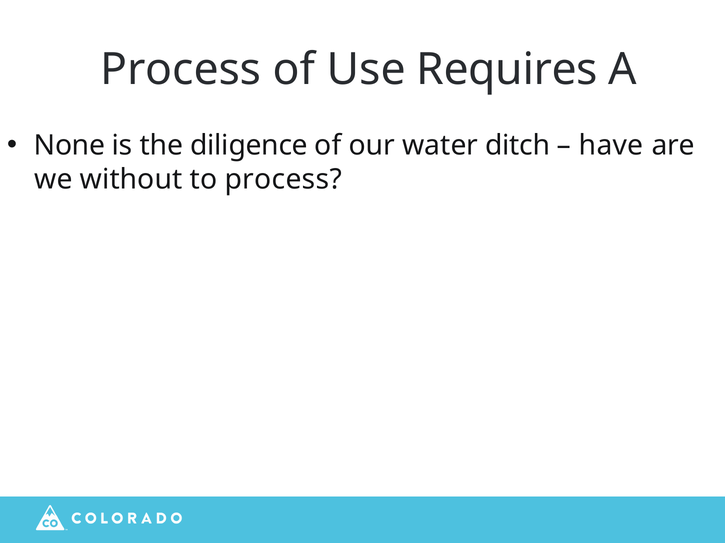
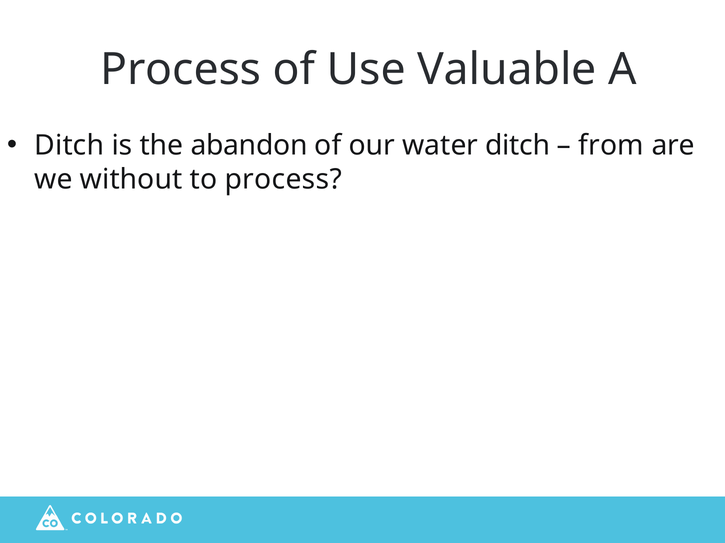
Requires: Requires -> Valuable
None at (69, 146): None -> Ditch
diligence: diligence -> abandon
have: have -> from
